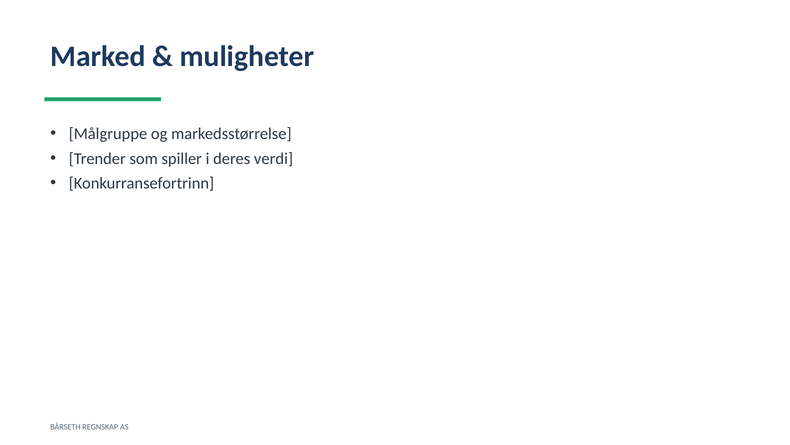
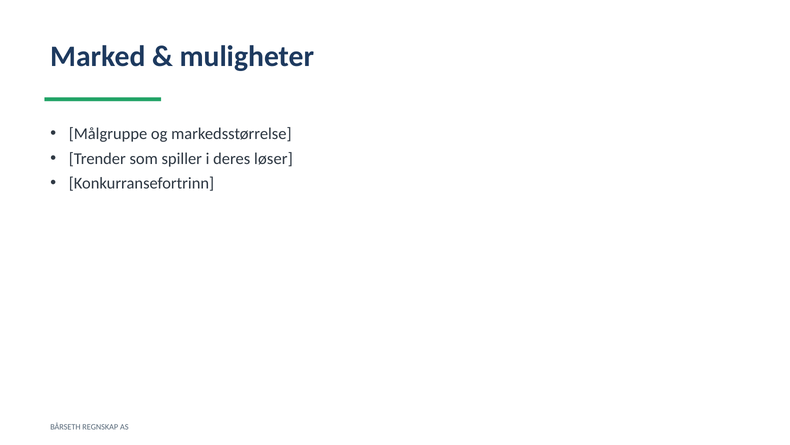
verdi: verdi -> løser
